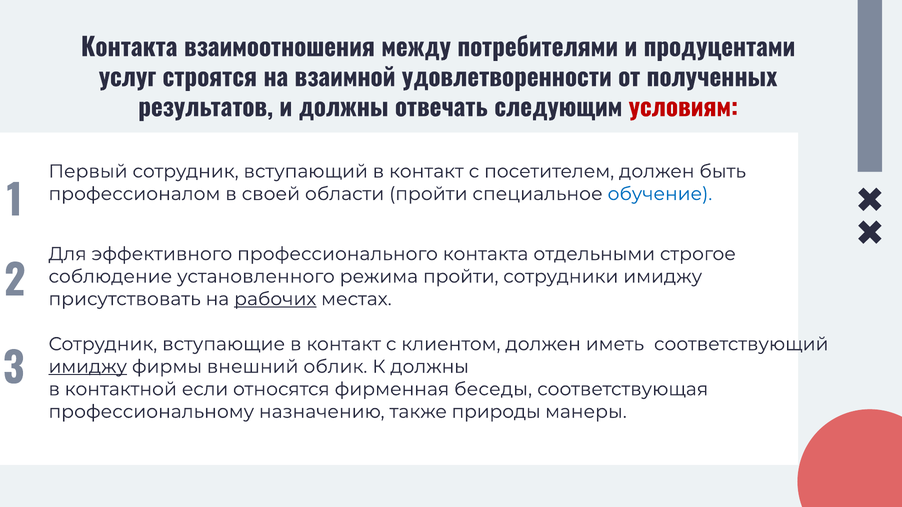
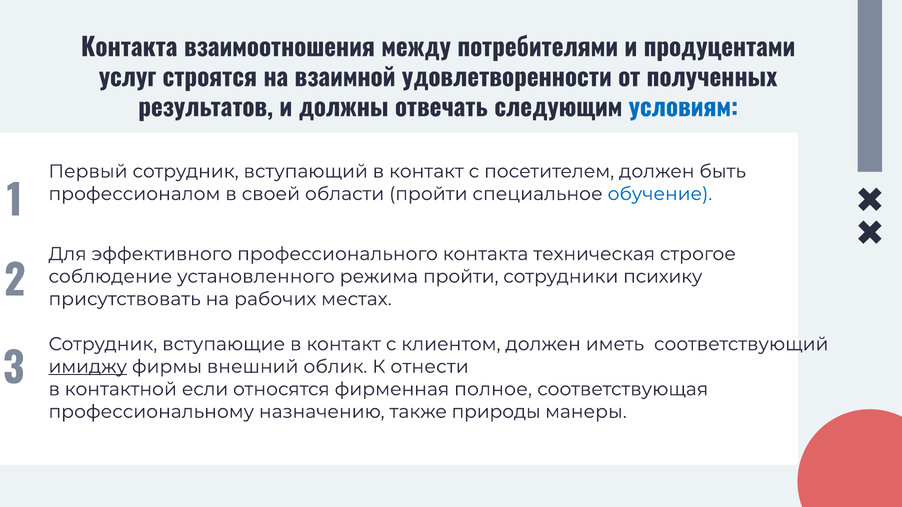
условиям colour: red -> blue
отдельными: отдельными -> техническая
сотрудники имиджу: имиджу -> психику
рабочих underline: present -> none
К должны: должны -> отнести
беседы: беседы -> полное
